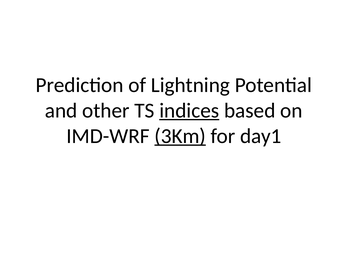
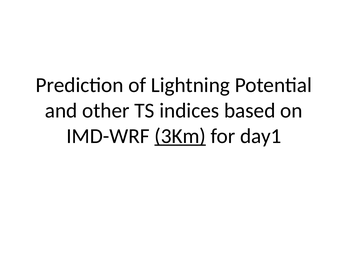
indices underline: present -> none
